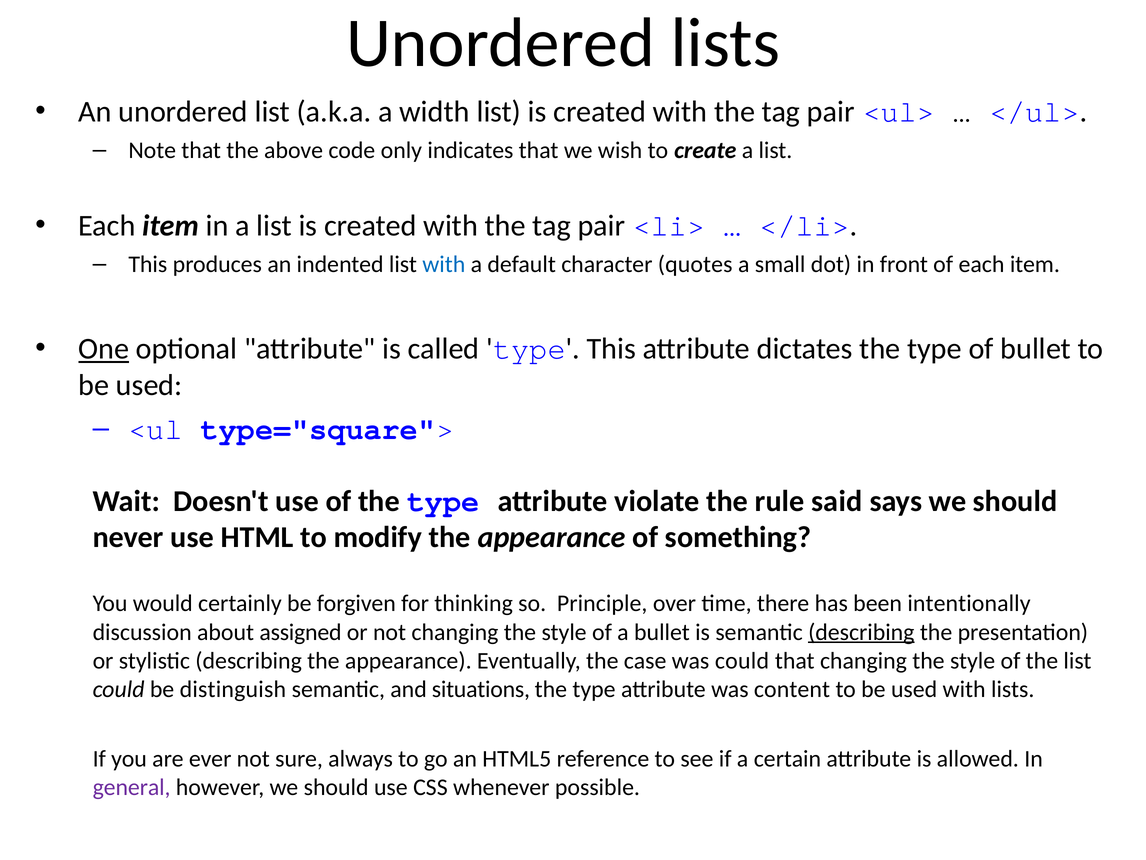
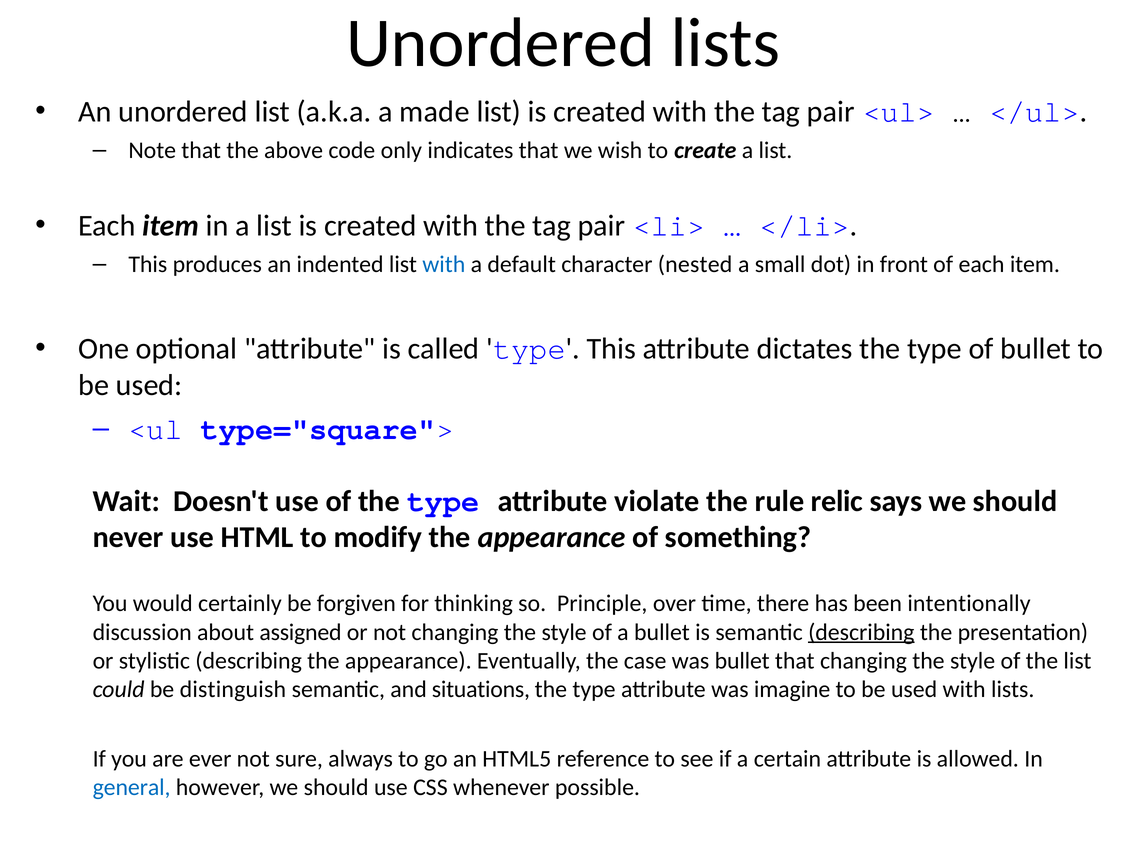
width: width -> made
quotes: quotes -> nested
One underline: present -> none
said: said -> relic
was could: could -> bullet
content: content -> imagine
general colour: purple -> blue
